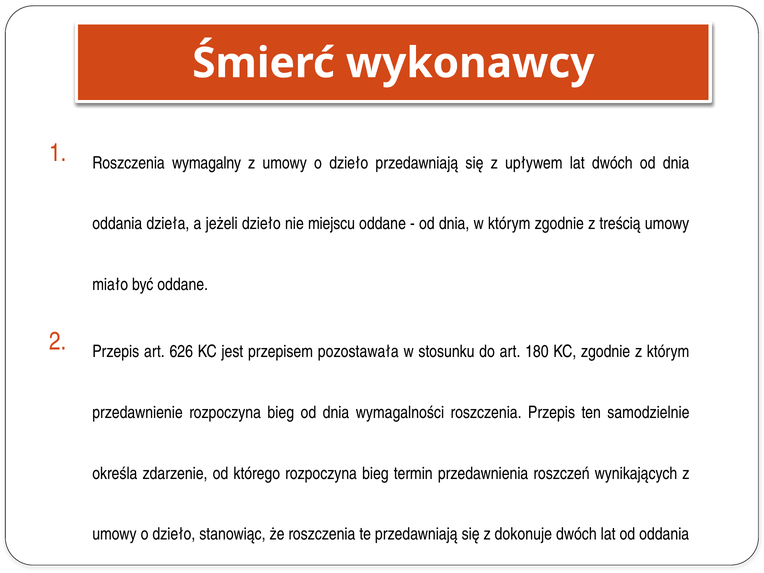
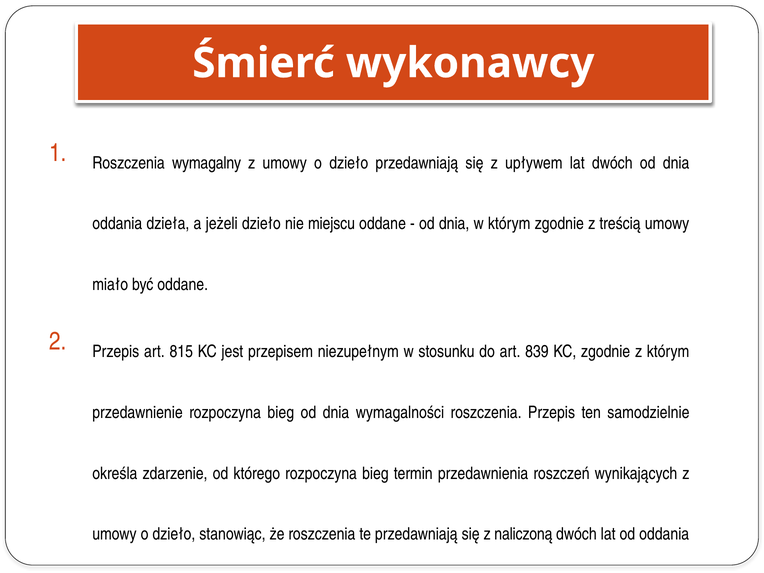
626: 626 -> 815
pozostawała: pozostawała -> niezupełnym
180: 180 -> 839
dokonuje: dokonuje -> naliczoną
